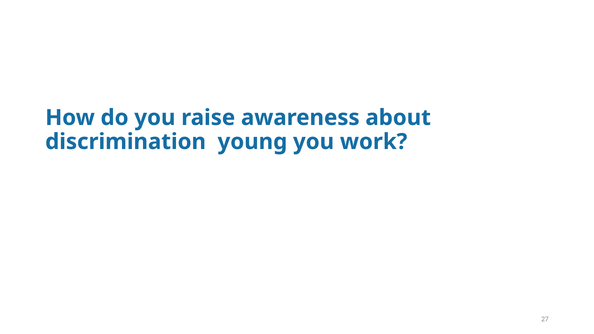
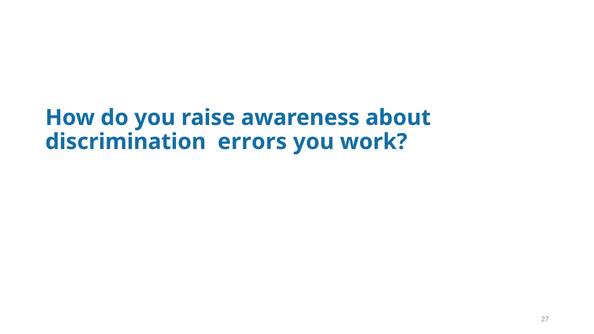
young: young -> errors
